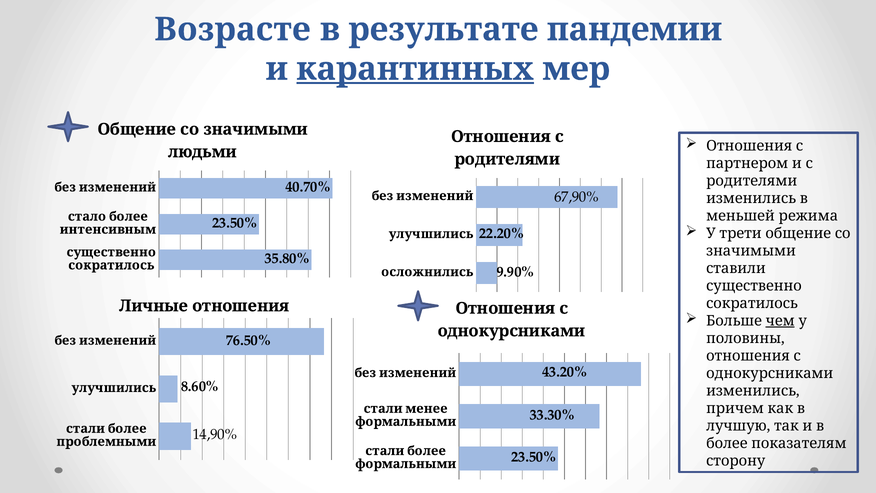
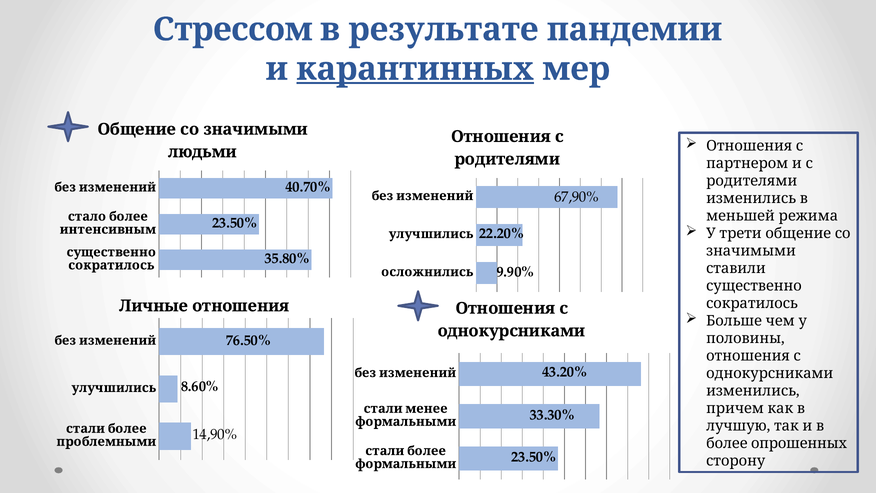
Возрасте: Возрасте -> Стрессом
чем underline: present -> none
показателям: показателям -> опрошенных
